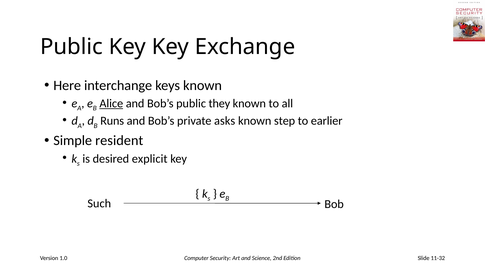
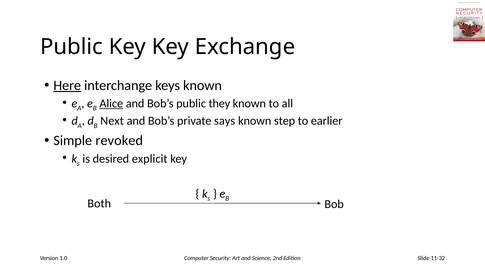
Here underline: none -> present
Runs: Runs -> Next
asks: asks -> says
resident: resident -> revoked
Such: Such -> Both
